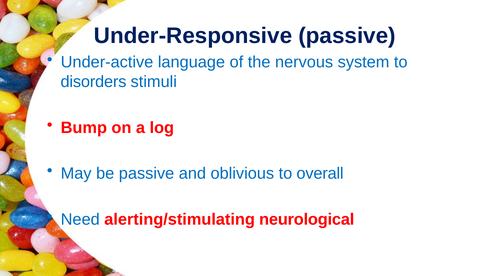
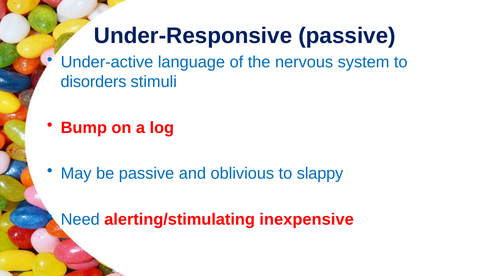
overall: overall -> slappy
neurological: neurological -> inexpensive
